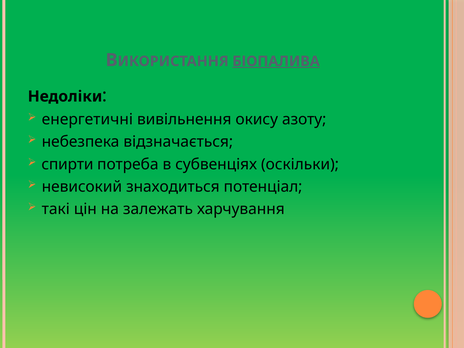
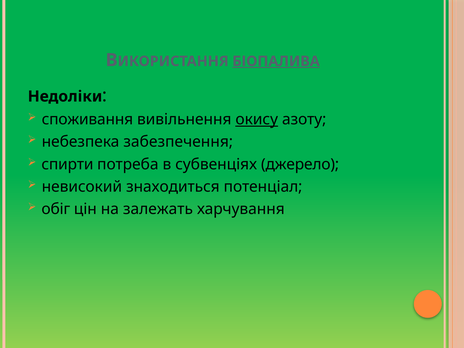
енергетичні: енергетичні -> споживання
окису underline: none -> present
відзначається: відзначається -> забезпечення
оскільки: оскільки -> джерело
такі: такі -> обіг
